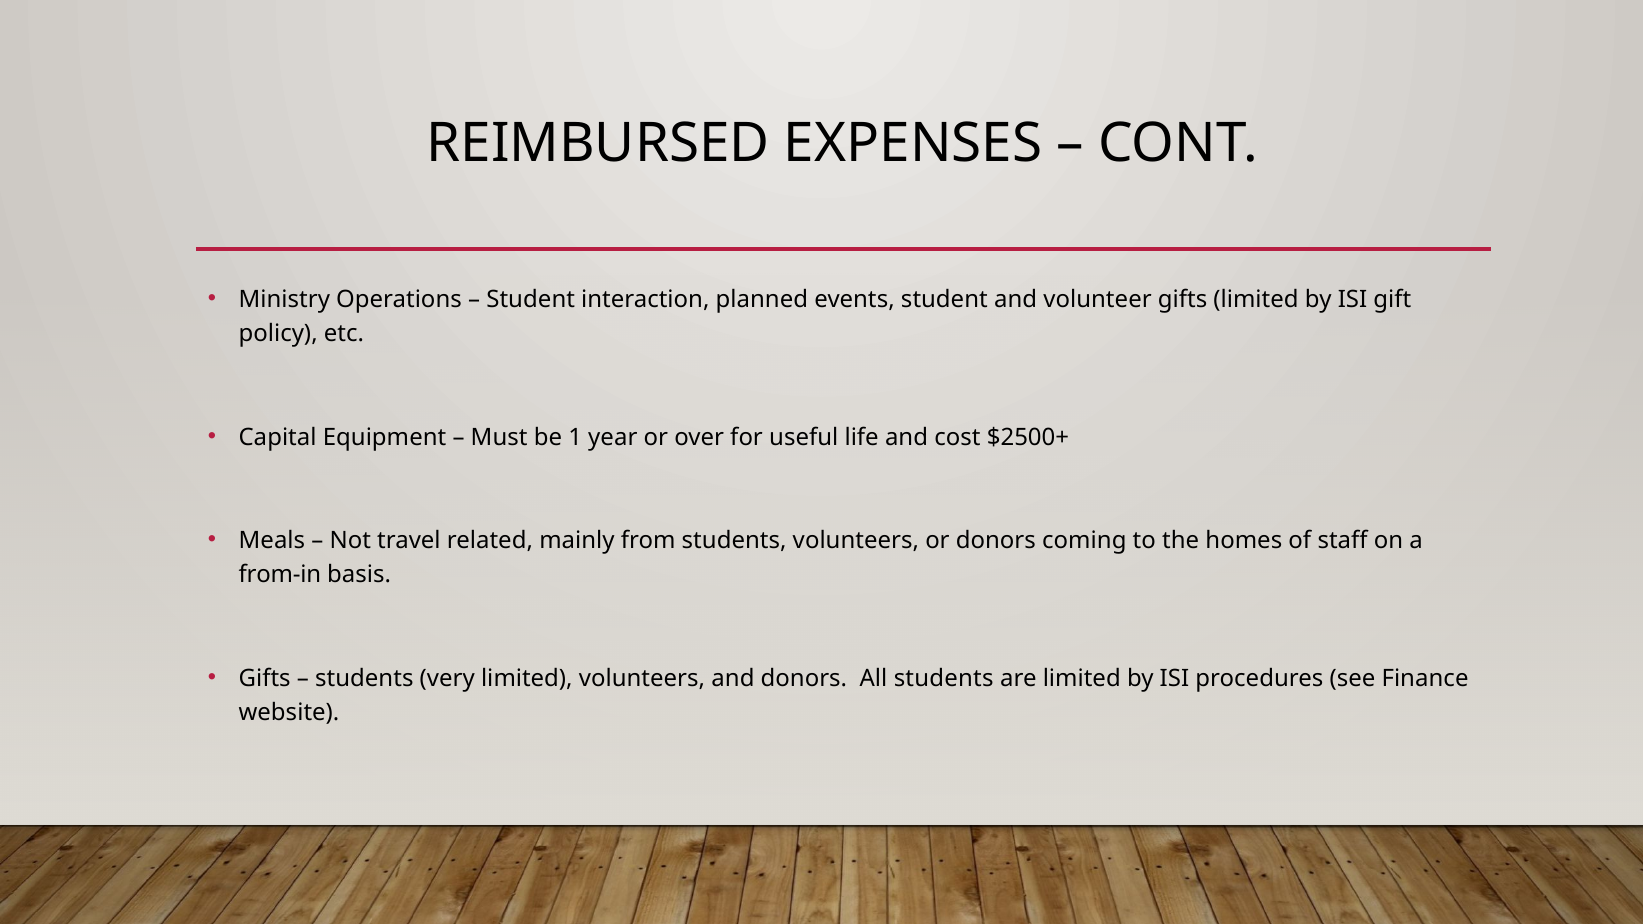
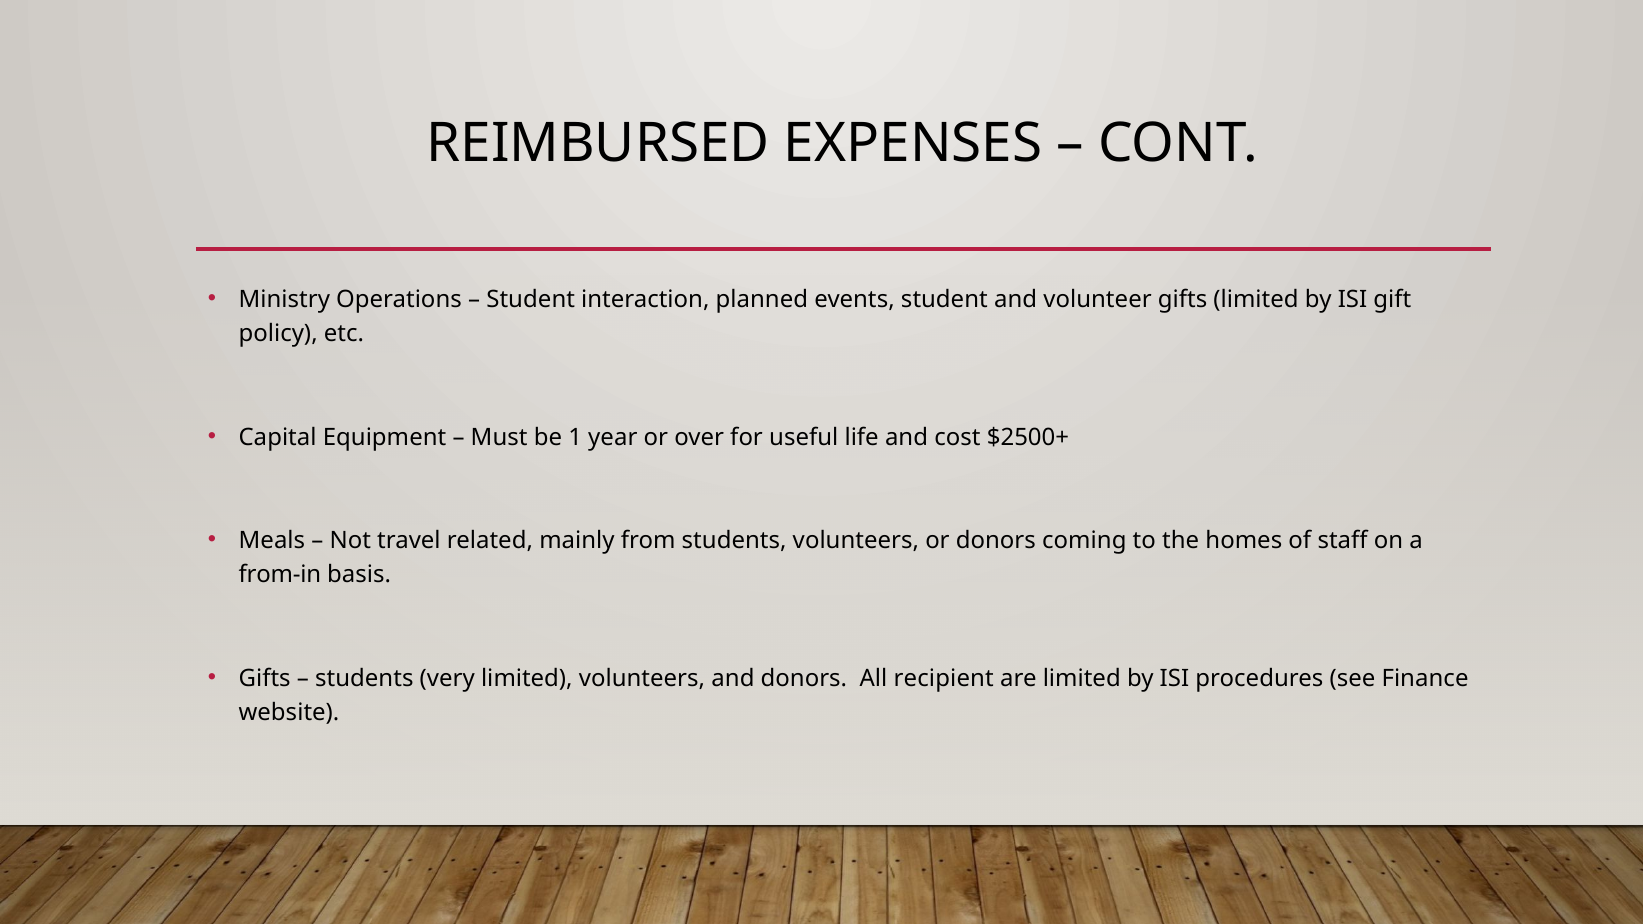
All students: students -> recipient
